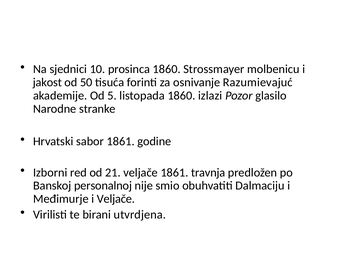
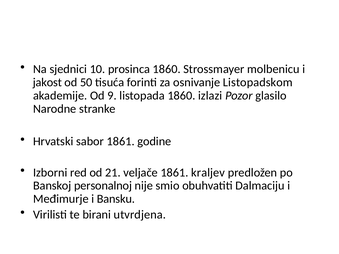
Razumievajuć: Razumievajuć -> Listopadskom
5: 5 -> 9
travnja: travnja -> kraljev
i Veljače: Veljače -> Bansku
